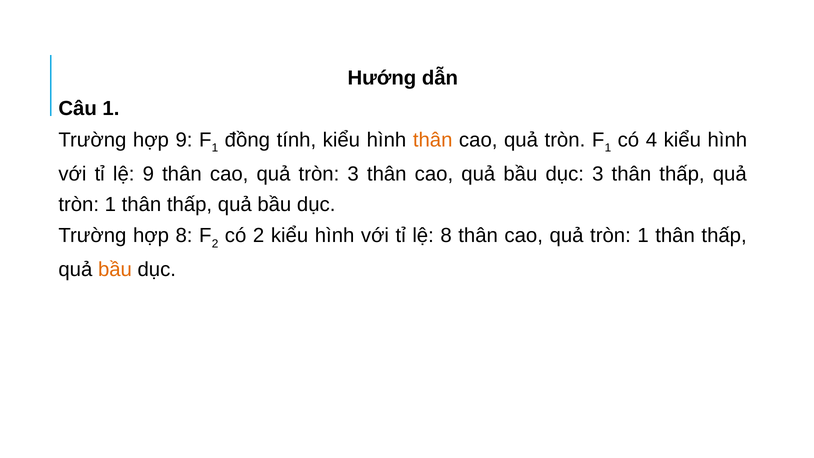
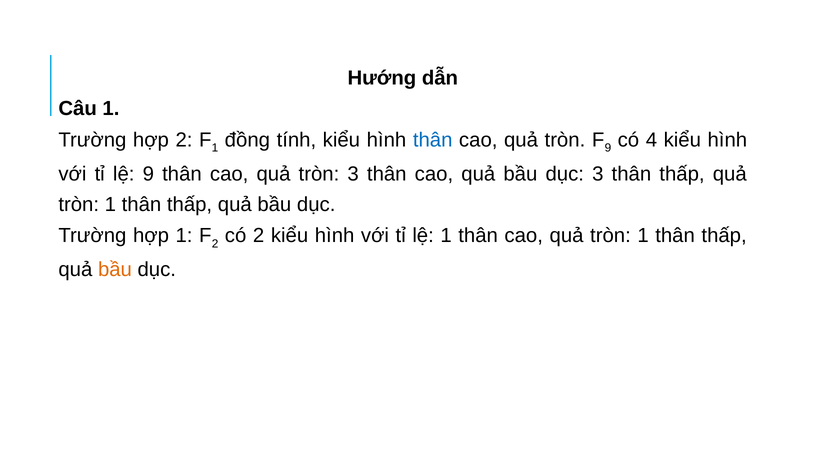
hợp 9: 9 -> 2
thân at (433, 140) colour: orange -> blue
1 at (608, 148): 1 -> 9
hợp 8: 8 -> 1
lệ 8: 8 -> 1
